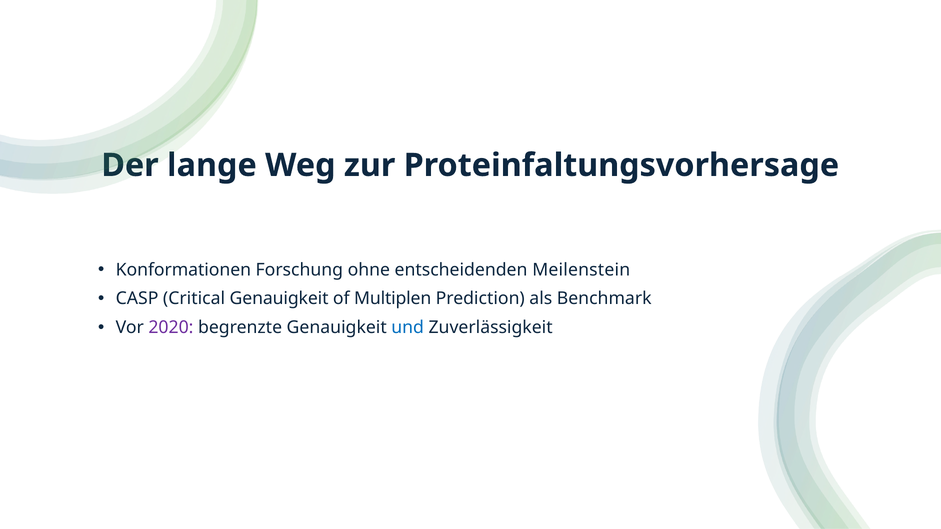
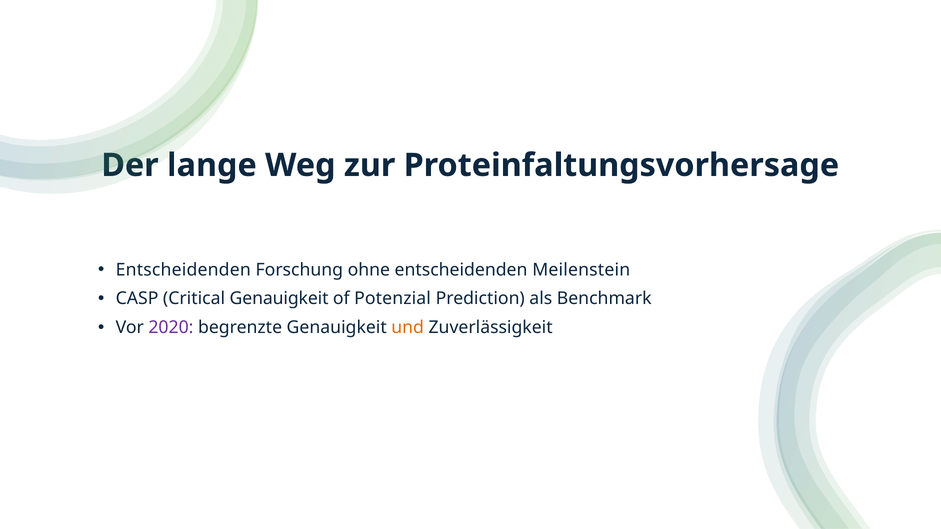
Konformationen at (183, 270): Konformationen -> Entscheidenden
Multiplen: Multiplen -> Potenzial
und colour: blue -> orange
